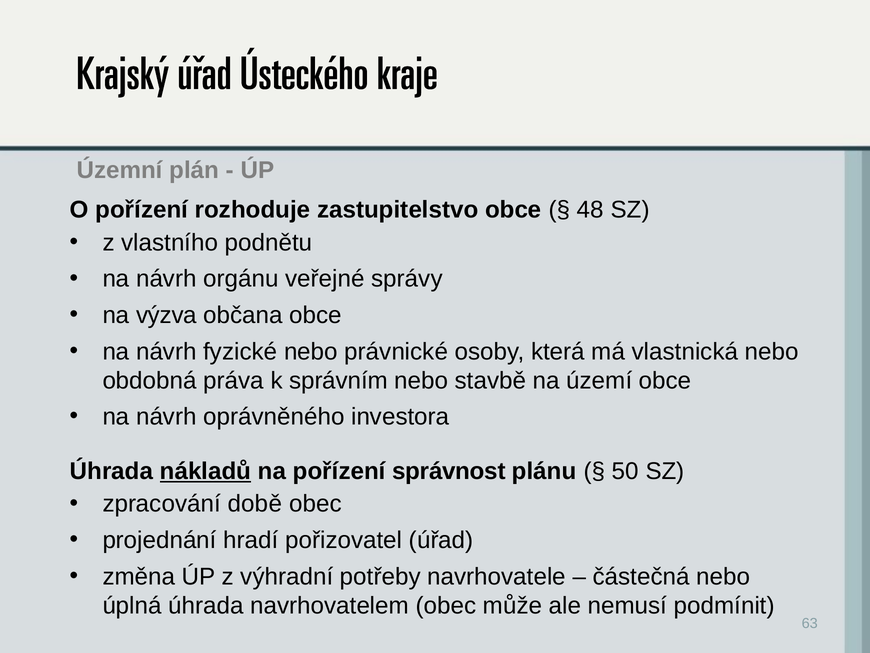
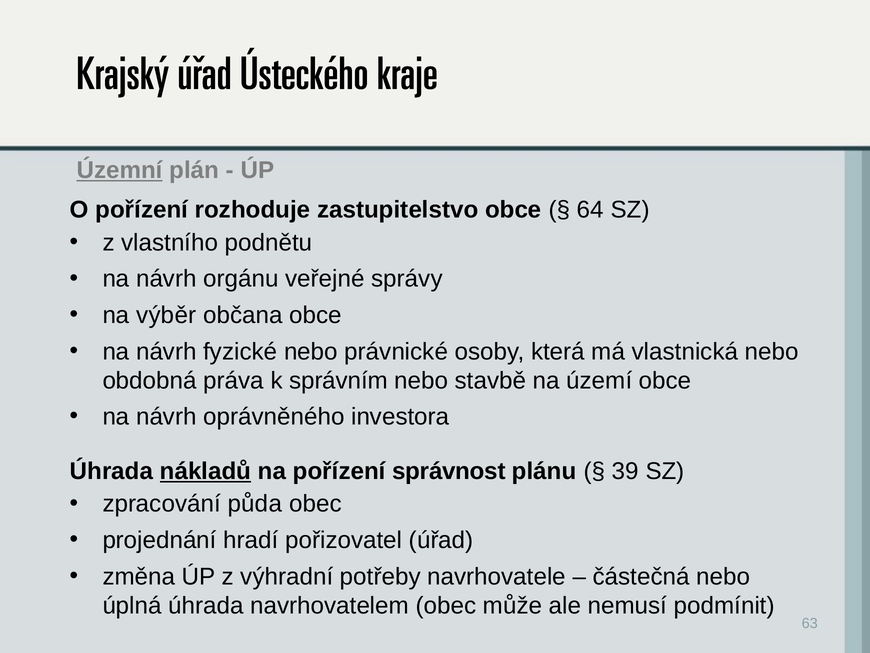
Územní underline: none -> present
48: 48 -> 64
výzva: výzva -> výběr
50: 50 -> 39
době: době -> půda
